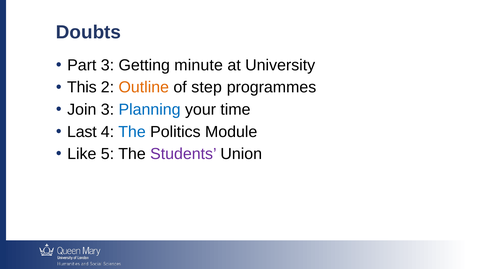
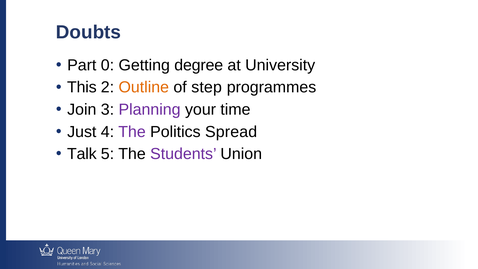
Part 3: 3 -> 0
minute: minute -> degree
Planning colour: blue -> purple
Last: Last -> Just
The at (132, 132) colour: blue -> purple
Module: Module -> Spread
Like: Like -> Talk
